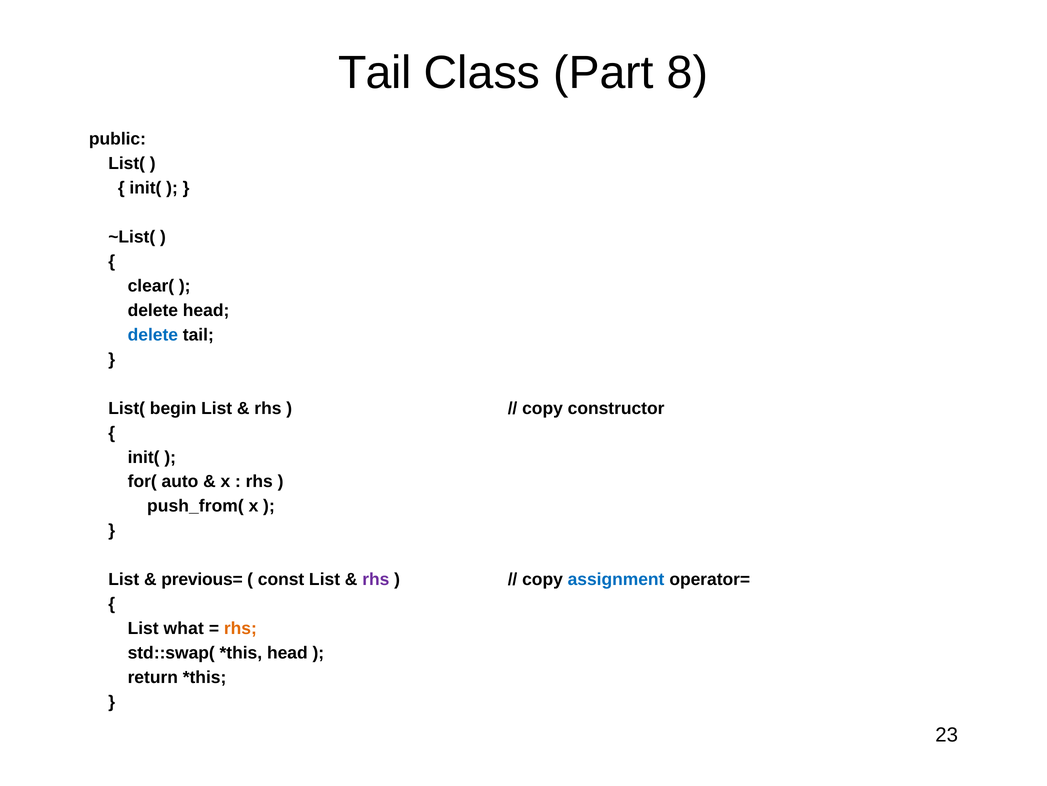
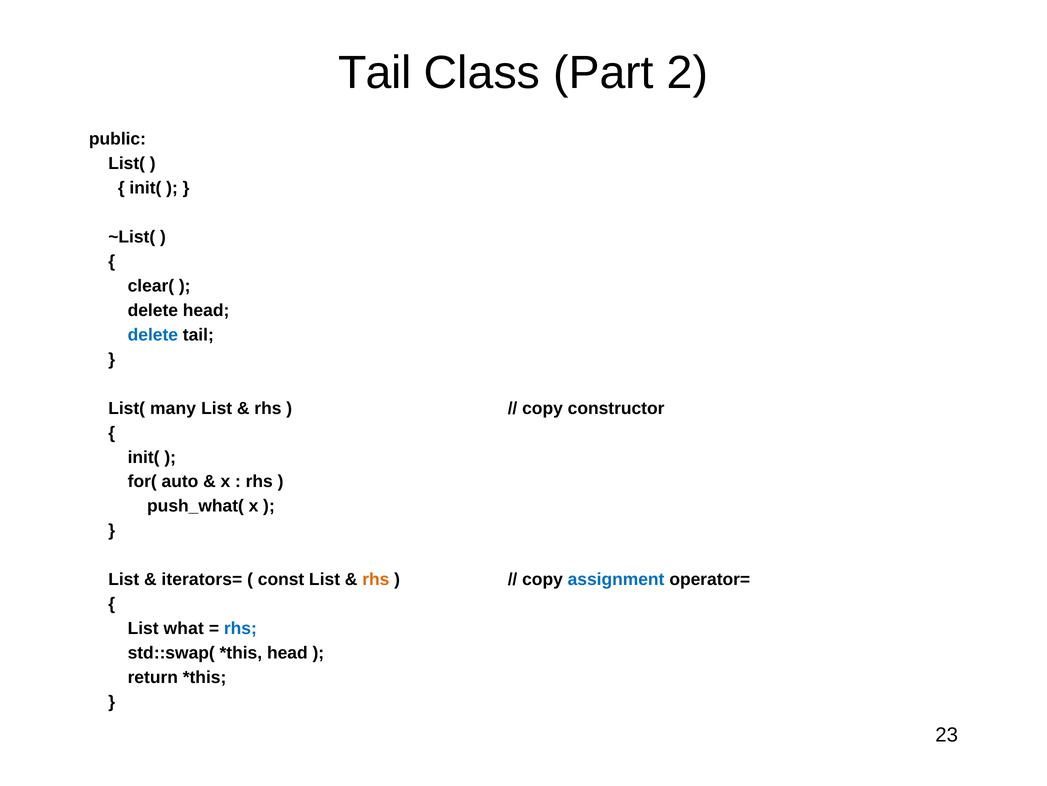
8: 8 -> 2
begin: begin -> many
push_from(: push_from( -> push_what(
previous=: previous= -> iterators=
rhs at (376, 579) colour: purple -> orange
rhs at (240, 628) colour: orange -> blue
